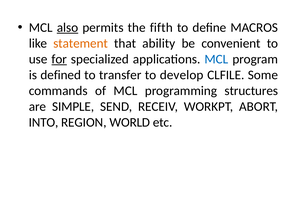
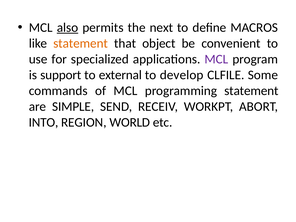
fifth: fifth -> next
ability: ability -> object
for underline: present -> none
MCL at (216, 59) colour: blue -> purple
defined: defined -> support
transfer: transfer -> external
programming structures: structures -> statement
